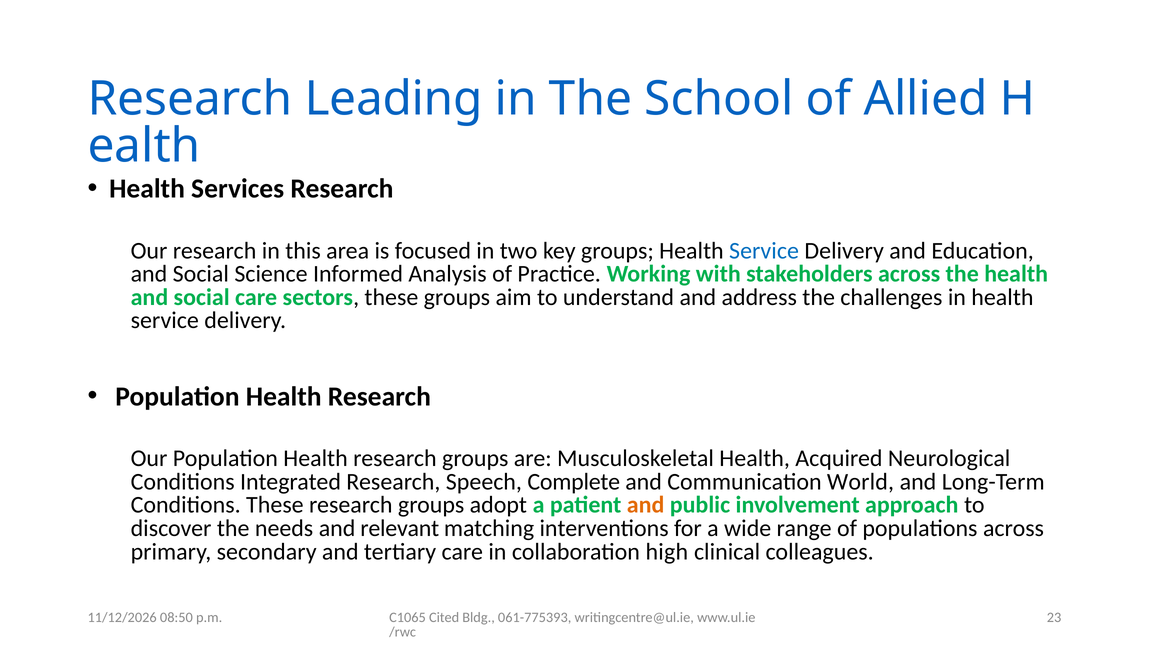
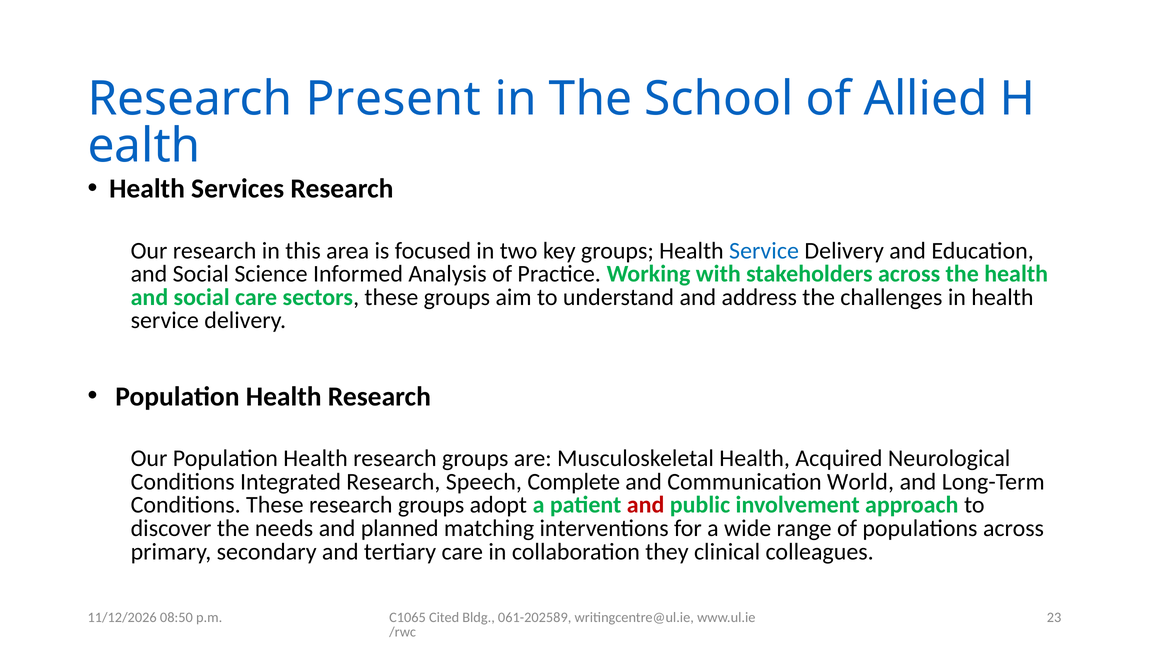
Leading: Leading -> Present
and at (646, 505) colour: orange -> red
relevant: relevant -> planned
high: high -> they
061-775393: 061-775393 -> 061-202589
